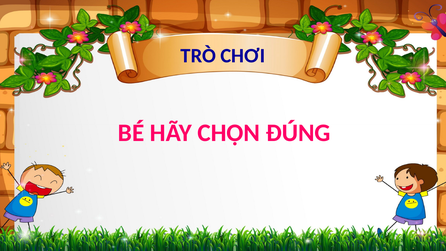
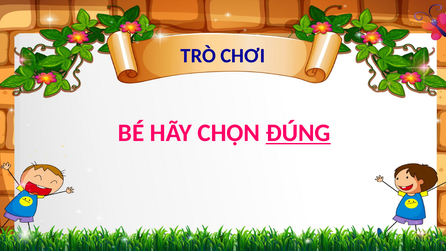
ĐÚNG underline: none -> present
